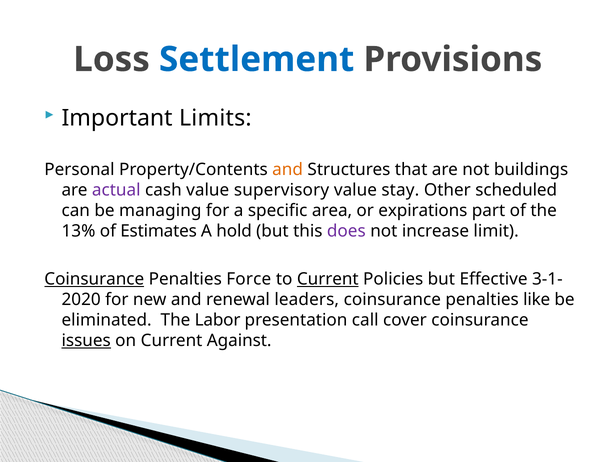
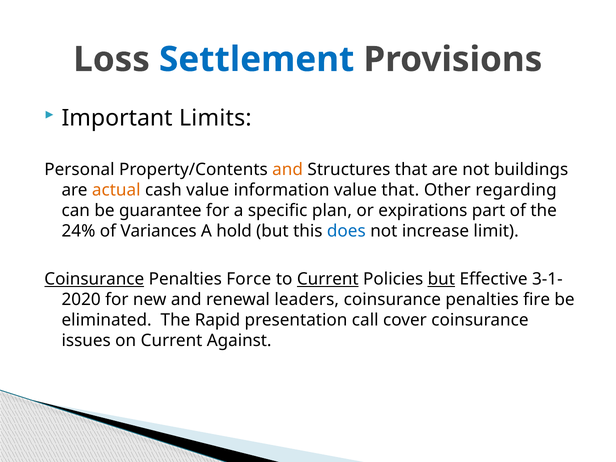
actual colour: purple -> orange
supervisory: supervisory -> information
value stay: stay -> that
scheduled: scheduled -> regarding
managing: managing -> guarantee
area: area -> plan
13%: 13% -> 24%
Estimates: Estimates -> Variances
does colour: purple -> blue
but at (441, 279) underline: none -> present
like: like -> fire
Labor: Labor -> Rapid
issues underline: present -> none
